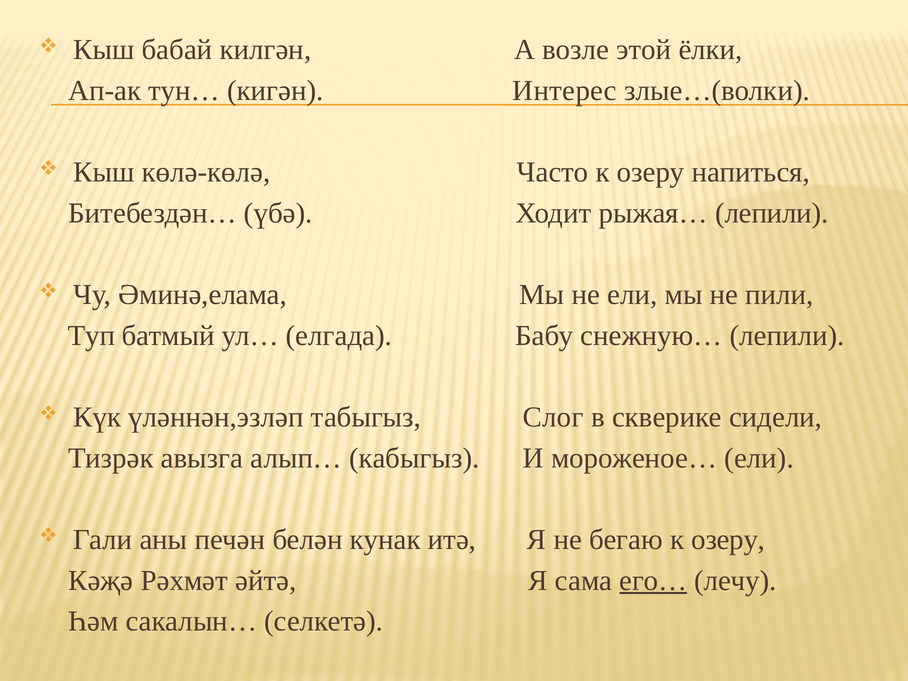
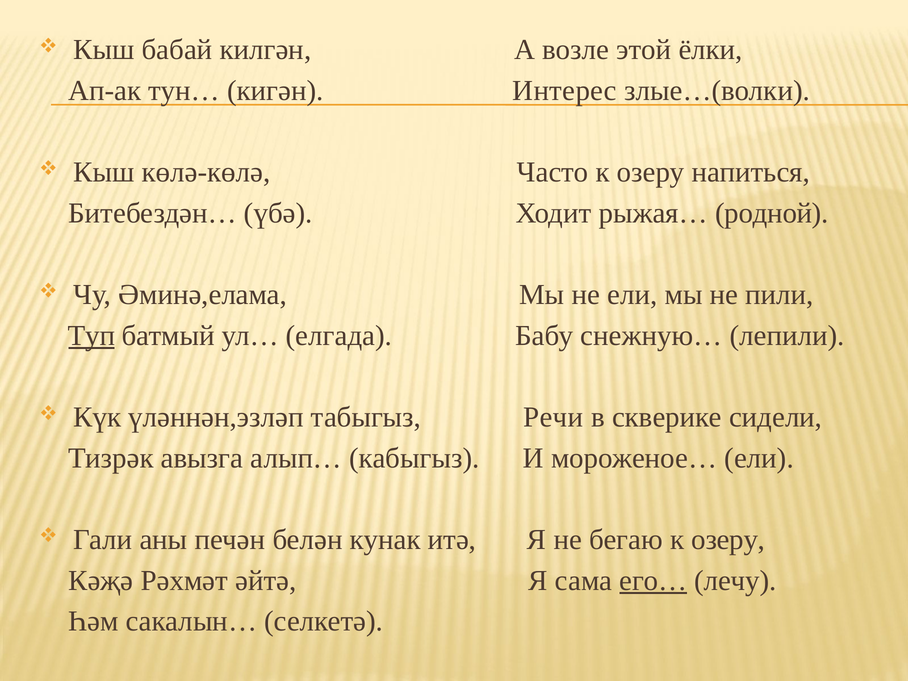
рыжая… лепили: лепили -> родной
Туп underline: none -> present
Слог: Слог -> Речи
